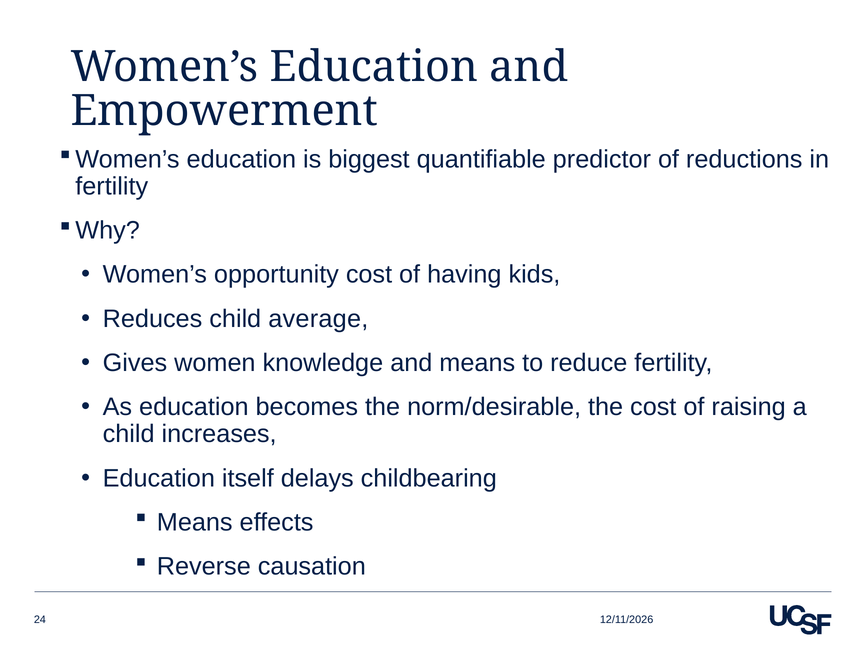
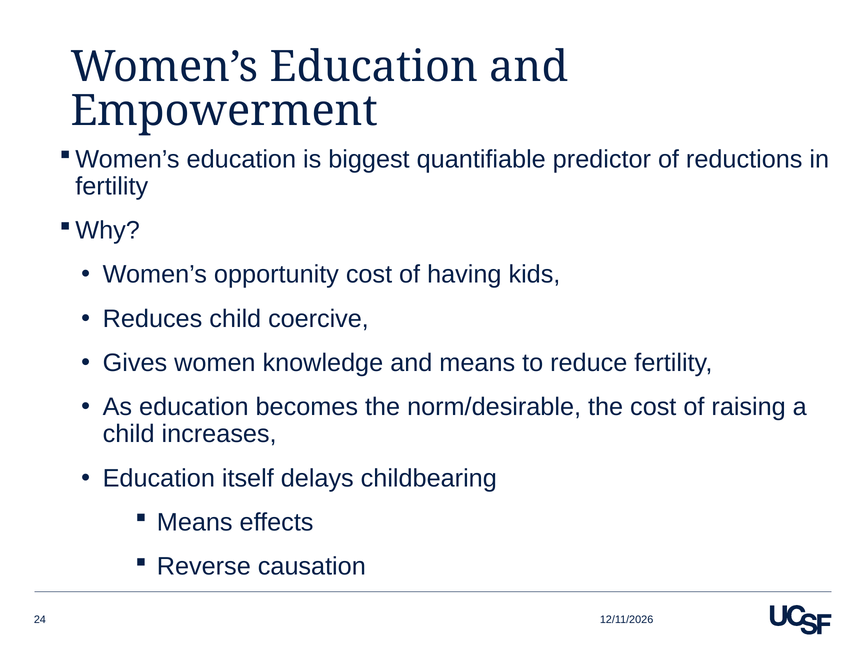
average: average -> coercive
